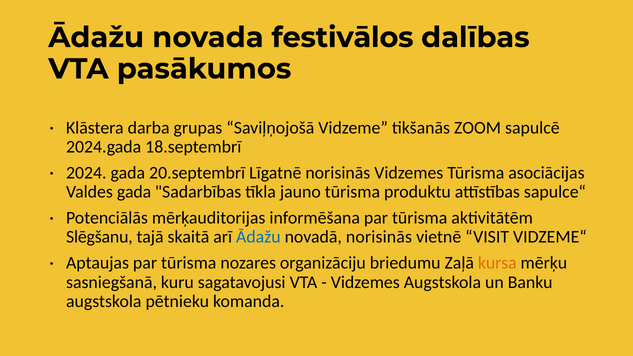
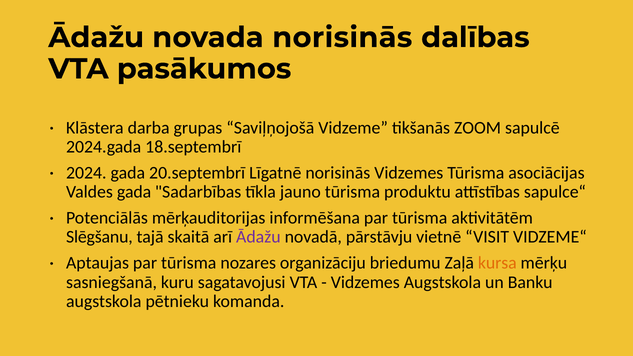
novada festivālos: festivālos -> norisinās
Ādažu at (258, 237) colour: blue -> purple
novadā norisinās: norisinās -> pārstāvju
